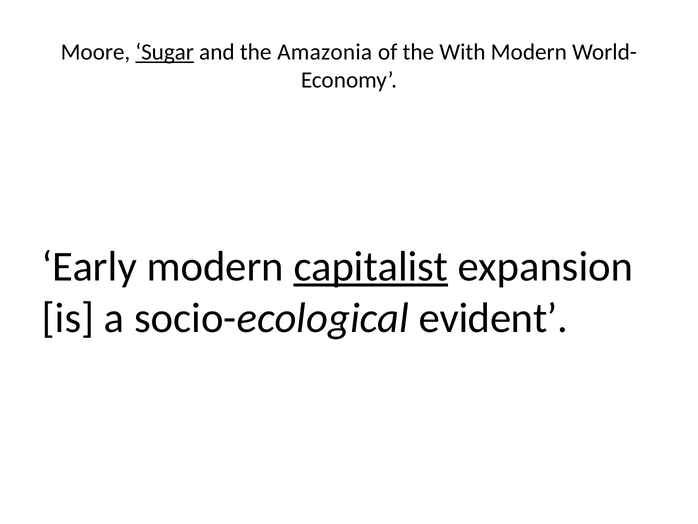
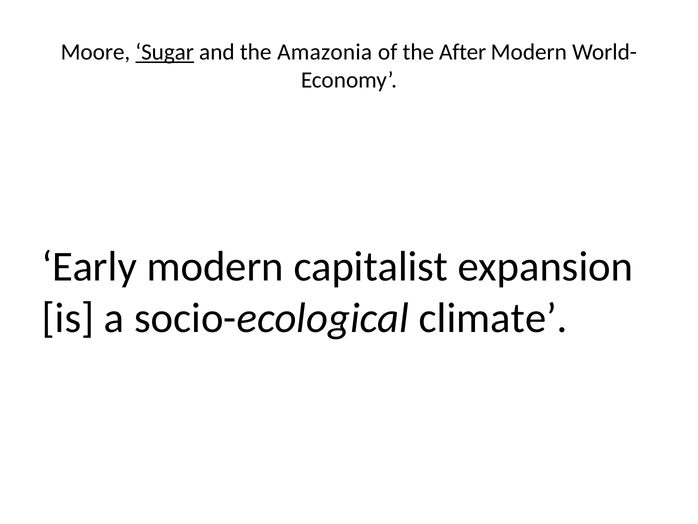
With: With -> After
capitalist underline: present -> none
evident: evident -> climate
